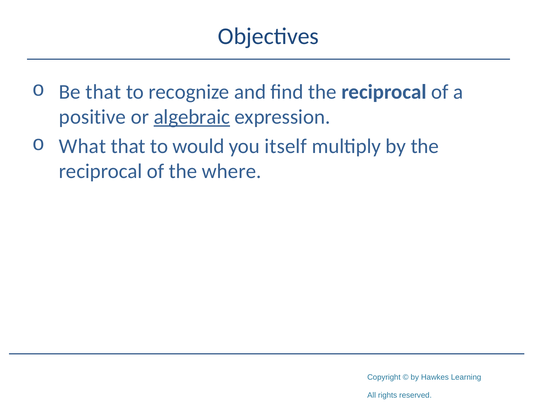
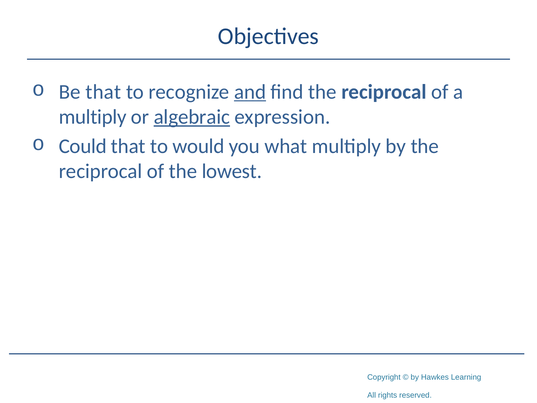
and underline: none -> present
positive at (93, 117): positive -> multiply
What: What -> Could
itself: itself -> what
where: where -> lowest
